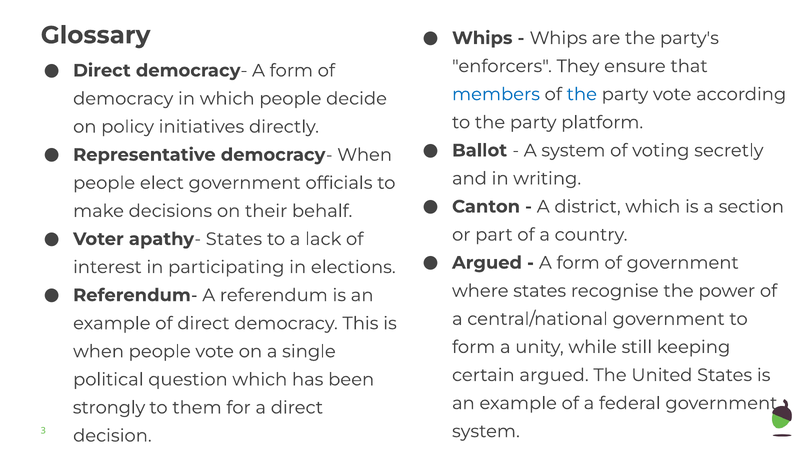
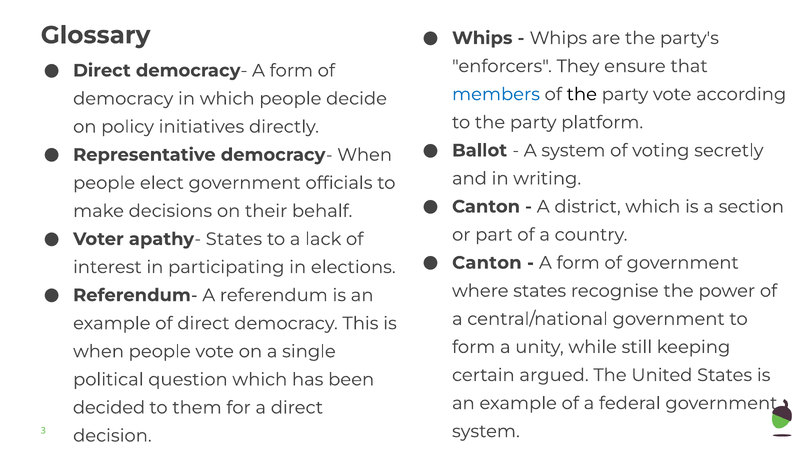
the at (582, 94) colour: blue -> black
Argued at (487, 263): Argued -> Canton
strongly: strongly -> decided
